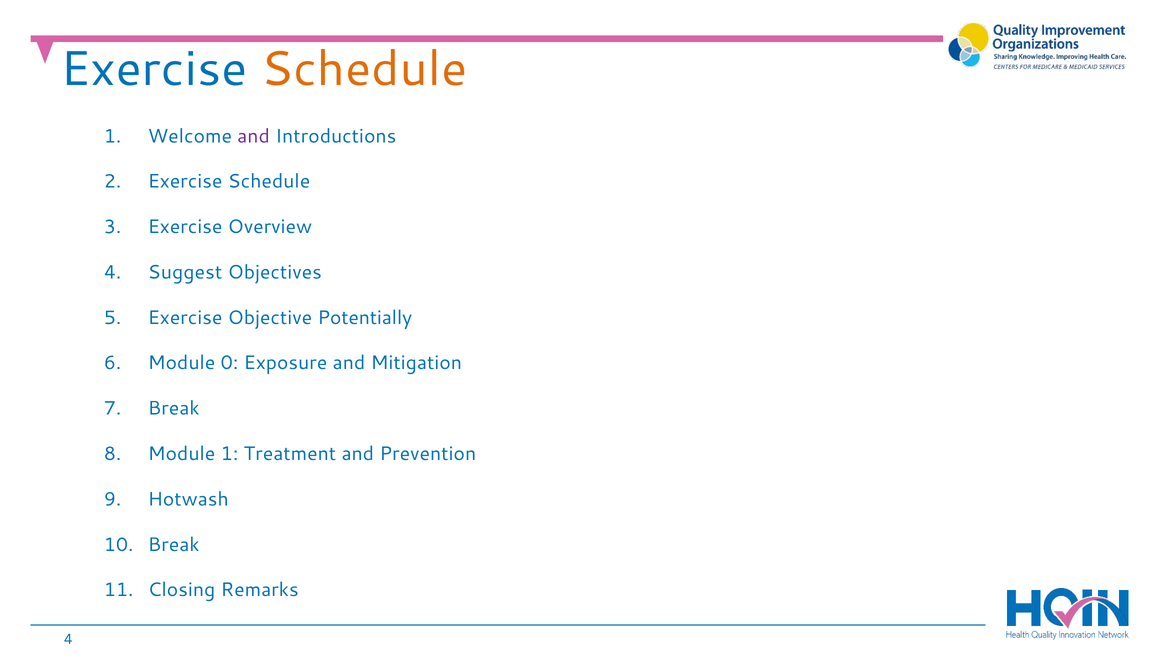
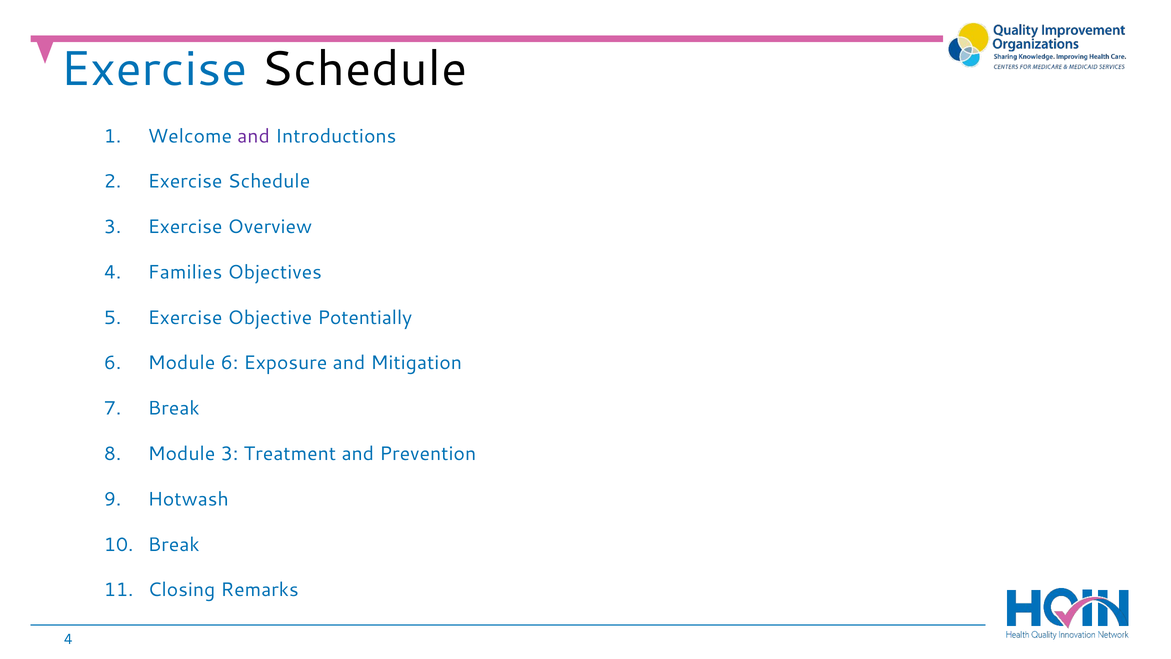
Schedule at (364, 69) colour: orange -> black
Suggest: Suggest -> Families
Module 0: 0 -> 6
Module 1: 1 -> 3
